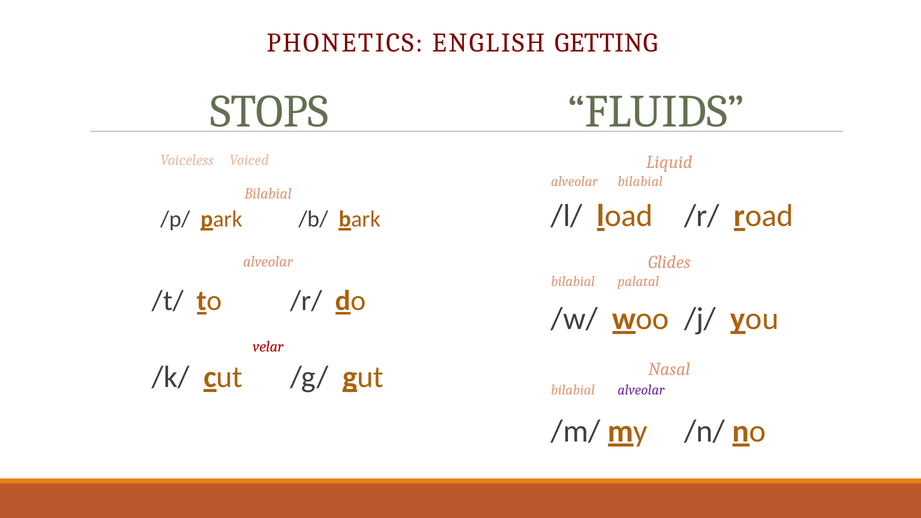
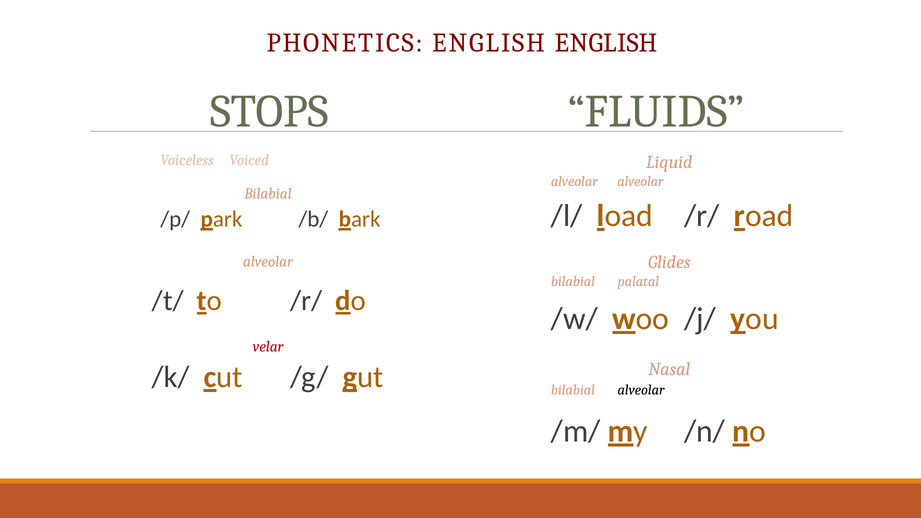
ENGLISH GETTING: GETTING -> ENGLISH
alveolar bilabial: bilabial -> alveolar
alveolar at (641, 390) colour: purple -> black
